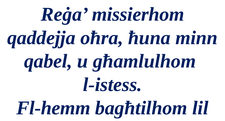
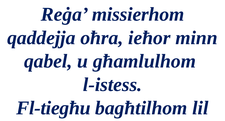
ħuna: ħuna -> ieħor
Fl-hemm: Fl-hemm -> Fl-tiegħu
